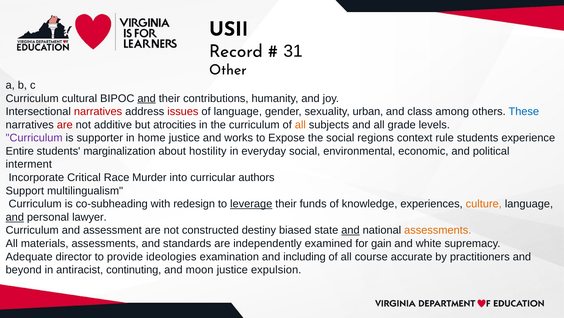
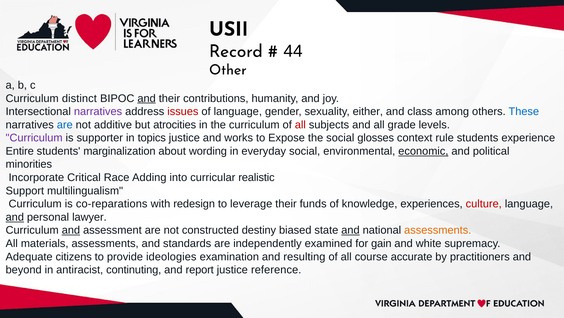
31: 31 -> 44
cultural: cultural -> distinct
narratives at (98, 111) colour: red -> purple
urban: urban -> either
are at (65, 124) colour: red -> blue
all at (300, 124) colour: orange -> red
home: home -> topics
regions: regions -> glosses
hostility: hostility -> wording
economic underline: none -> present
interment: interment -> minorities
Murder: Murder -> Adding
authors: authors -> realistic
co-subheading: co-subheading -> co-reparations
leverage underline: present -> none
culture colour: orange -> red
and at (71, 230) underline: none -> present
director: director -> citizens
including: including -> resulting
moon: moon -> report
expulsion: expulsion -> reference
